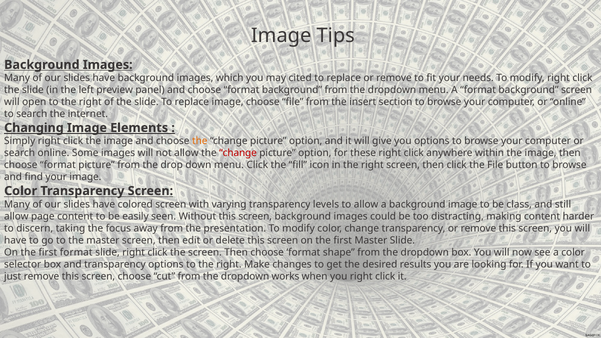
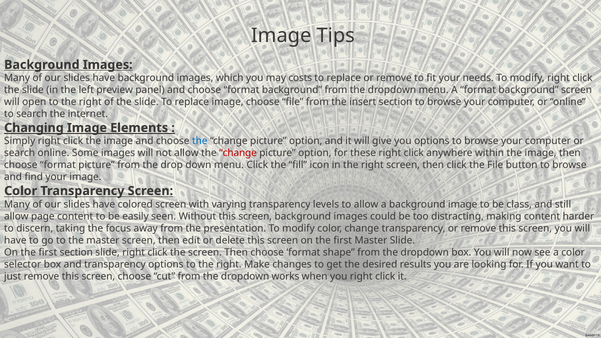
cited: cited -> costs
the at (200, 141) colour: orange -> blue
first format: format -> section
